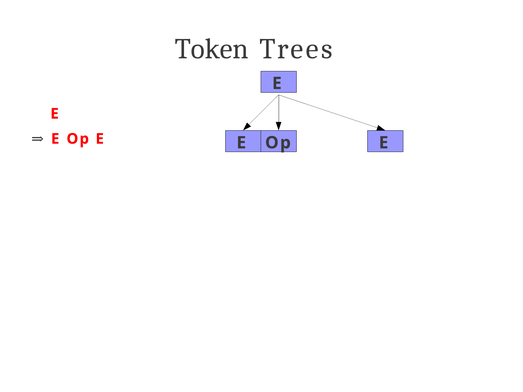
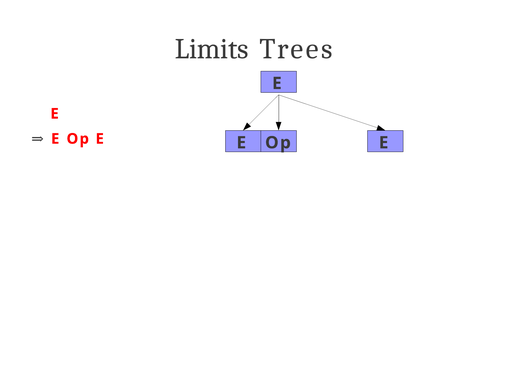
Token: Token -> Limits
